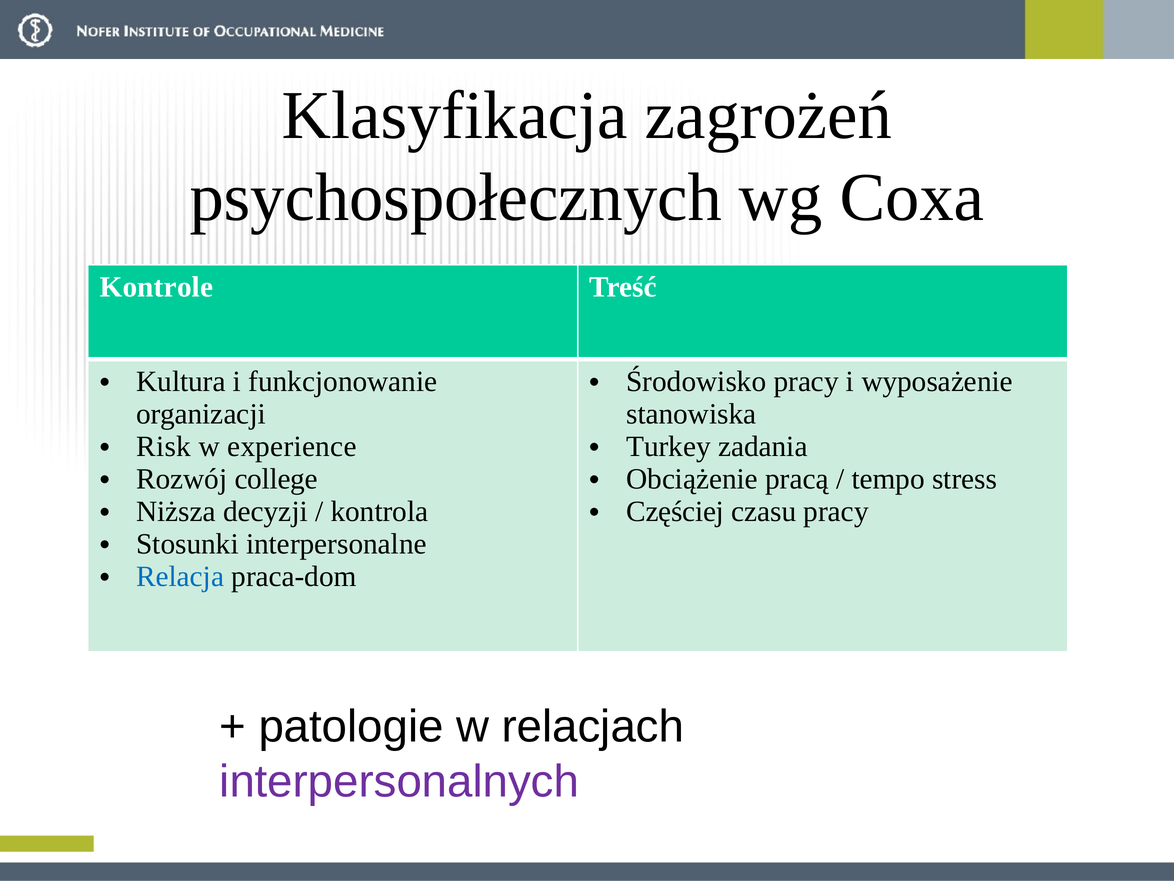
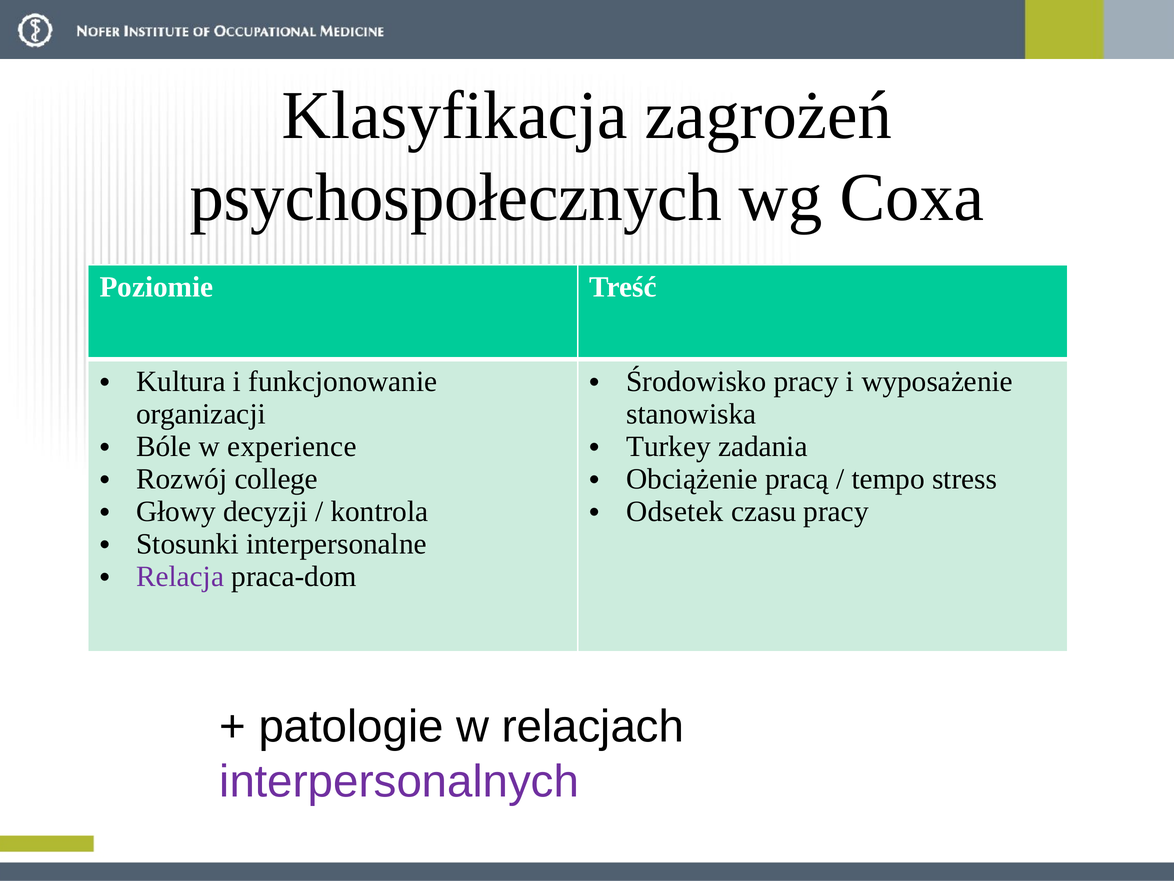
Kontrole: Kontrole -> Poziomie
Risk: Risk -> Bóle
Niższa: Niższa -> Głowy
Częściej: Częściej -> Odsetek
Relacja colour: blue -> purple
